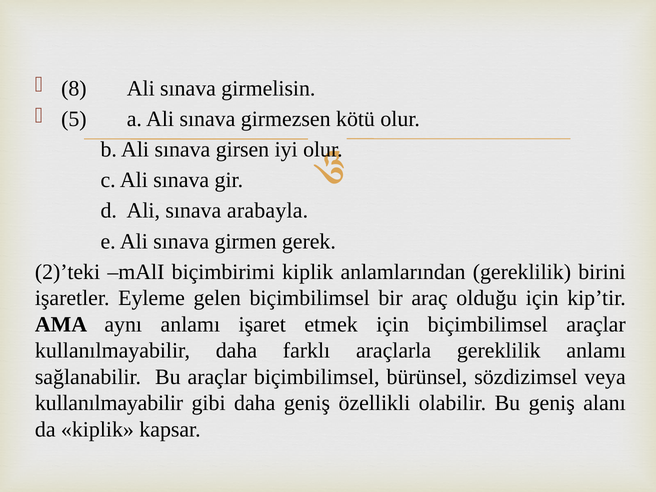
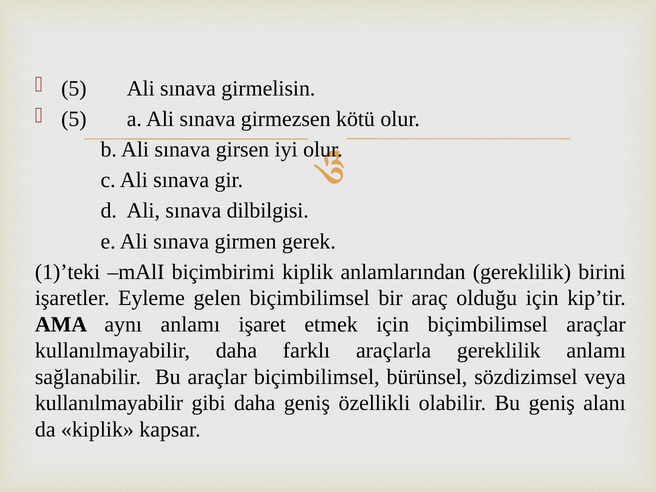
8 at (74, 88): 8 -> 5
arabayla: arabayla -> dilbilgisi
2)’teki: 2)’teki -> 1)’teki
